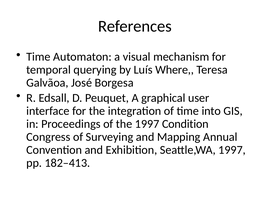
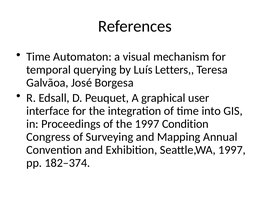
Where: Where -> Letters
182–413: 182–413 -> 182–374
